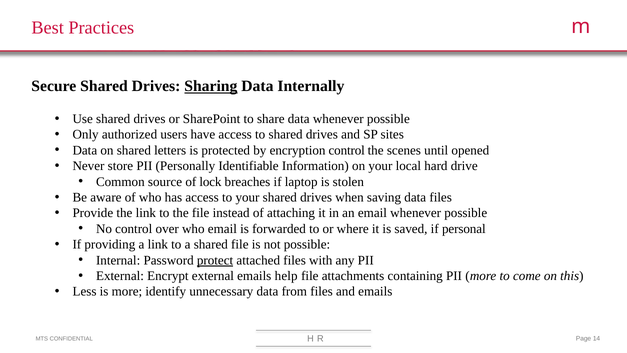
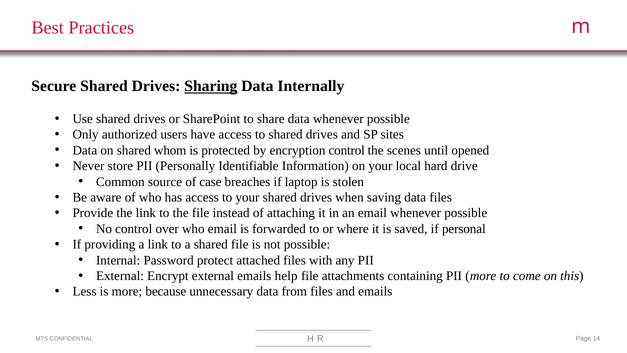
letters: letters -> whom
lock: lock -> case
protect underline: present -> none
identify: identify -> because
